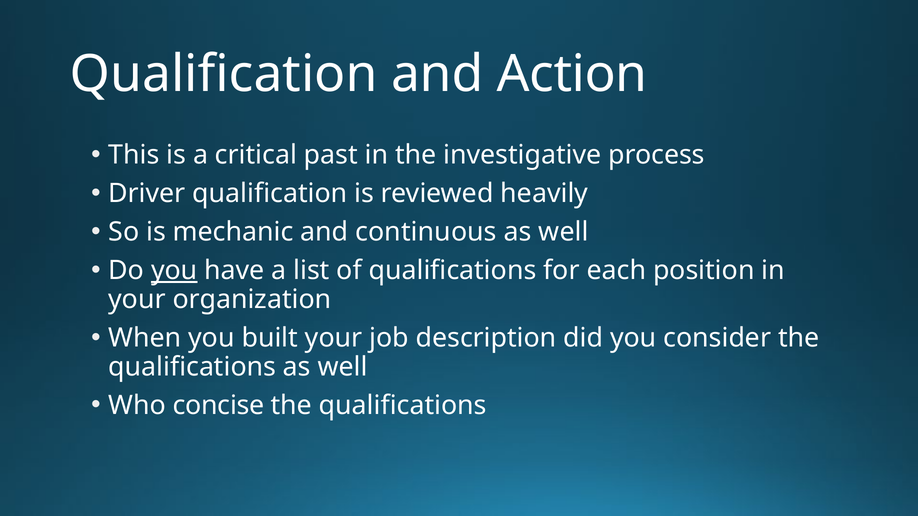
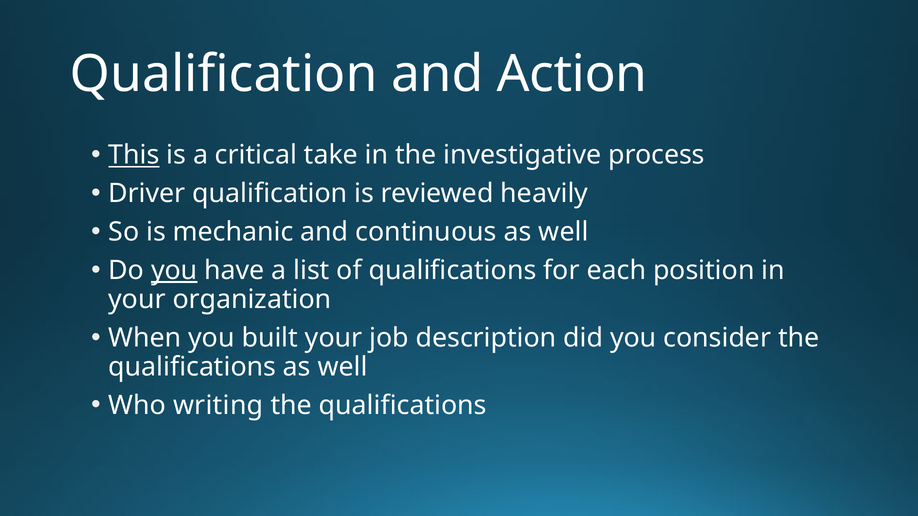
This underline: none -> present
past: past -> take
concise: concise -> writing
